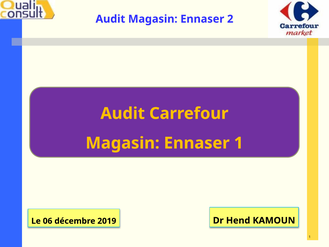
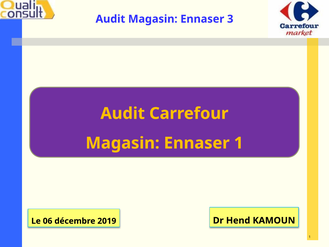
2: 2 -> 3
